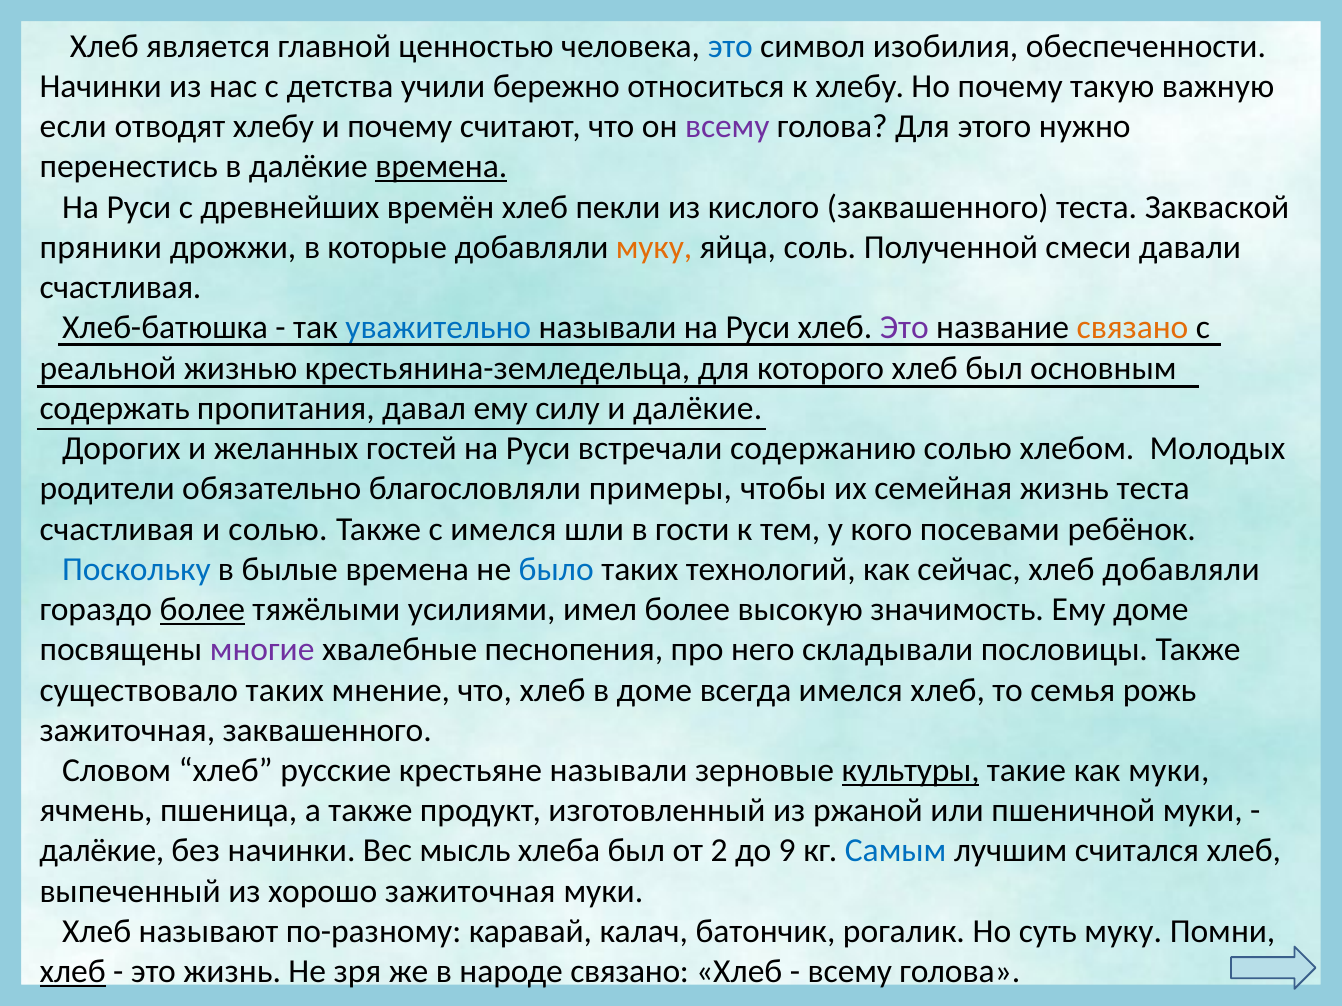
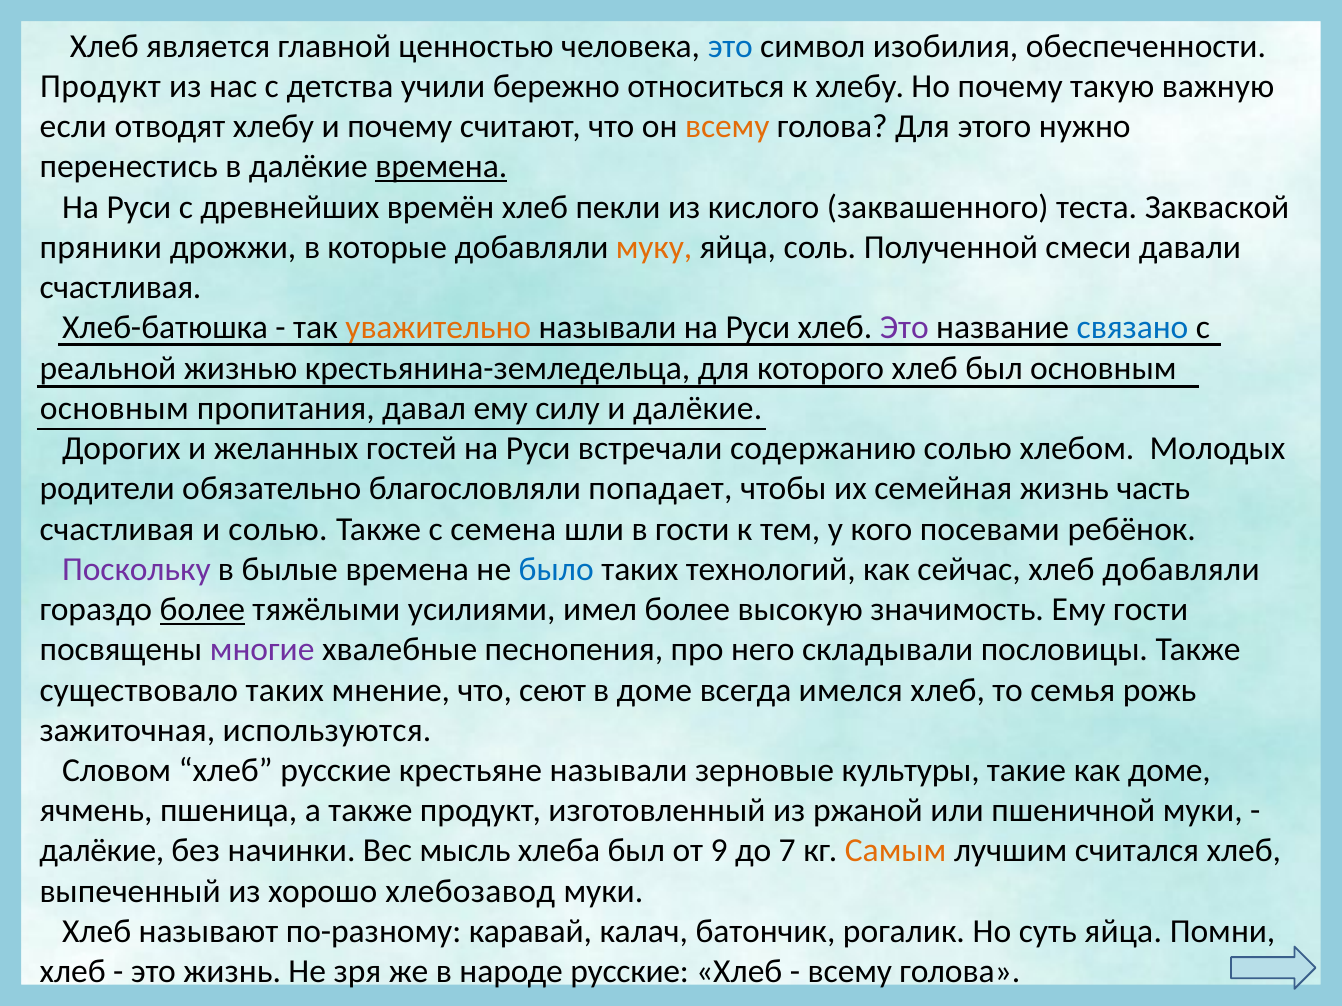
Начинки at (101, 86): Начинки -> Продукт
всему at (727, 127) colour: purple -> orange
уважительно colour: blue -> orange
связано at (1133, 328) colour: orange -> blue
содержать at (115, 408): содержать -> основным
примеры: примеры -> попадает
жизнь теста: теста -> часть
с имелся: имелся -> семена
Поскольку colour: blue -> purple
Ему доме: доме -> гости
что хлеб: хлеб -> сеют
зажиточная заквашенного: заквашенного -> используются
культуры underline: present -> none
как муки: муки -> доме
2: 2 -> 9
9: 9 -> 7
Самым colour: blue -> orange
хорошо зажиточная: зажиточная -> хлебозавод
суть муку: муку -> яйца
хлеб at (73, 972) underline: present -> none
народе связано: связано -> русские
